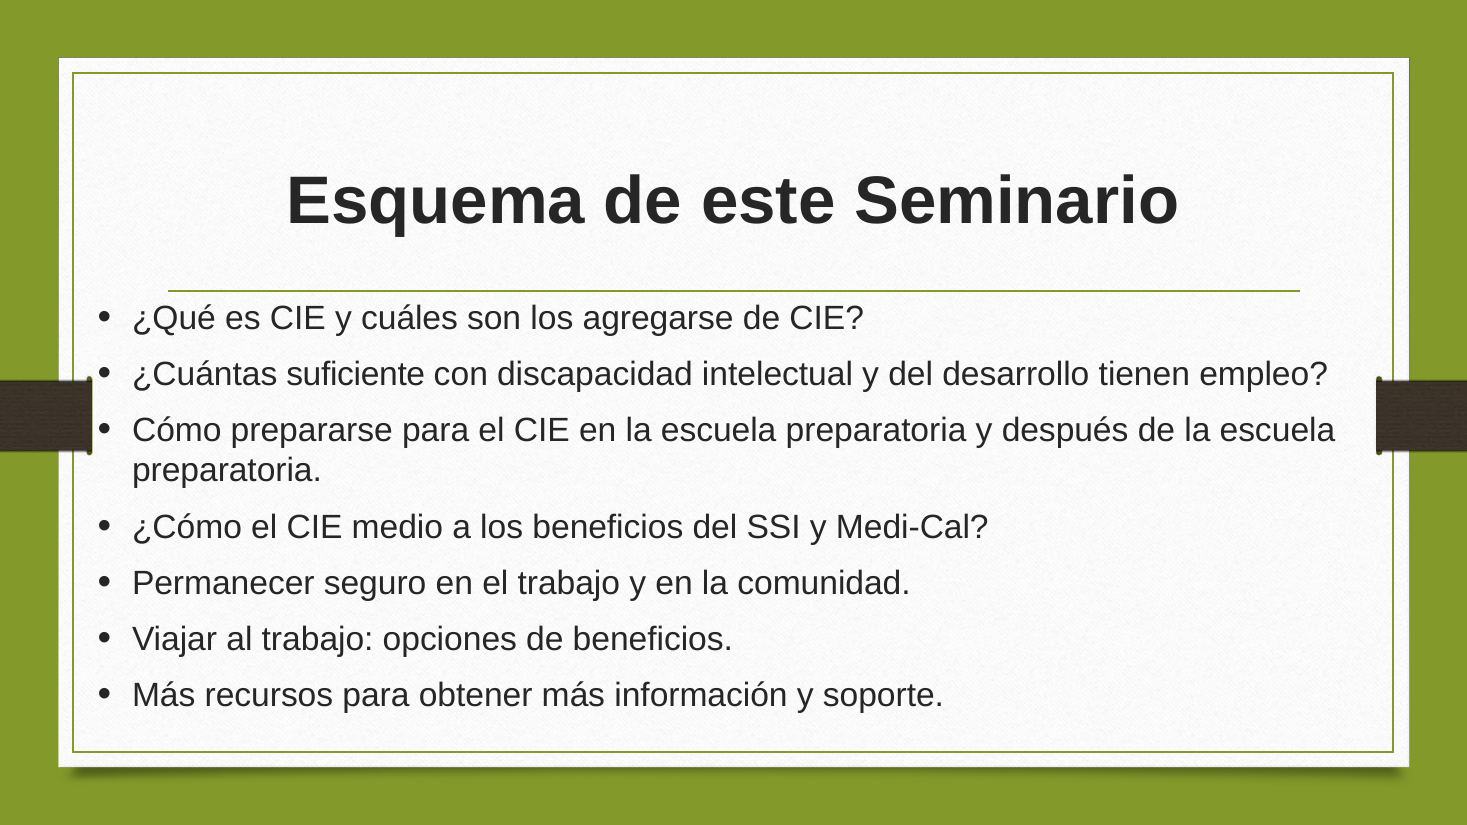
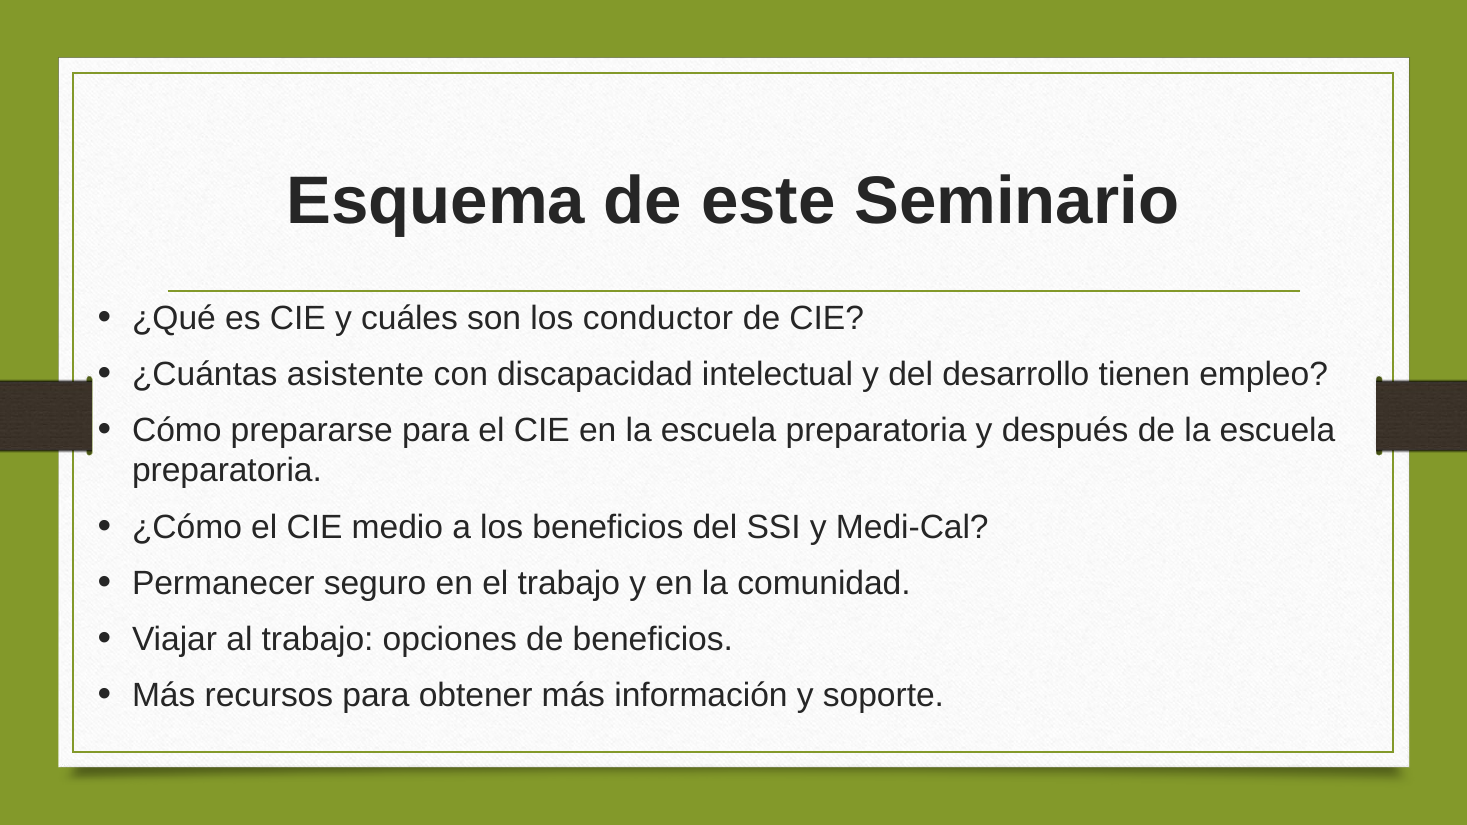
agregarse: agregarse -> conductor
suficiente: suficiente -> asistente
